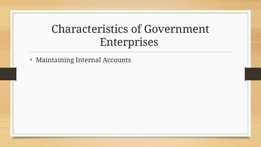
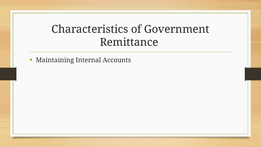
Enterprises: Enterprises -> Remittance
